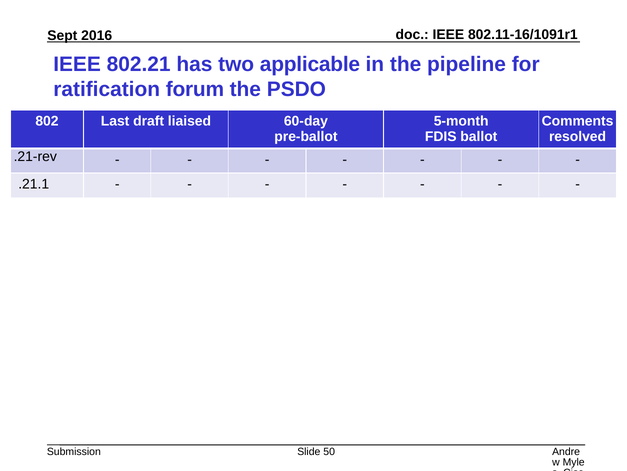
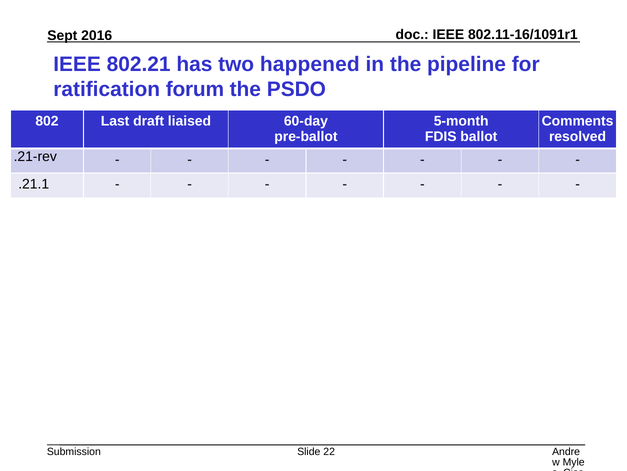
applicable: applicable -> happened
50: 50 -> 22
